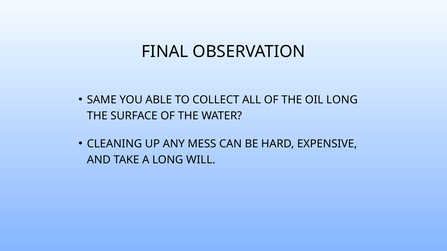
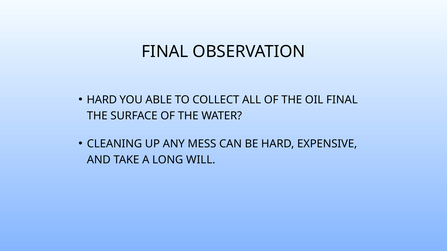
SAME at (102, 100): SAME -> HARD
OIL LONG: LONG -> FINAL
